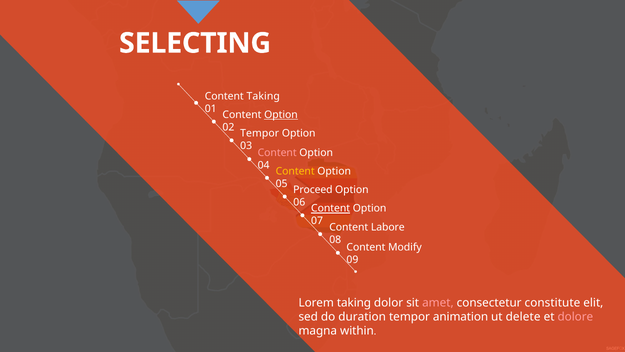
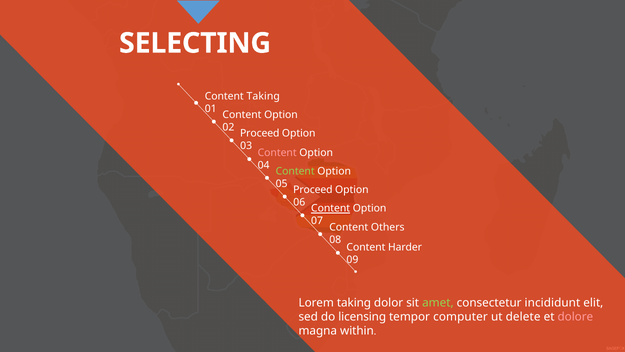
Option at (281, 115) underline: present -> none
Tempor at (260, 133): Tempor -> Proceed
Content at (295, 171) colour: yellow -> light green
Labore: Labore -> Others
Modify: Modify -> Harder
amet colour: pink -> light green
constitute: constitute -> incididunt
duration: duration -> licensing
animation: animation -> computer
